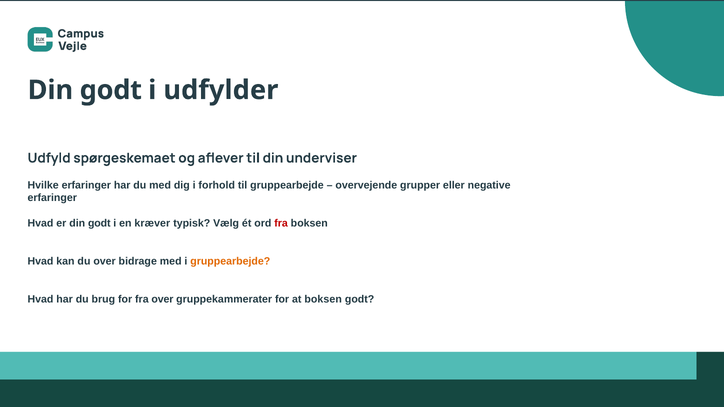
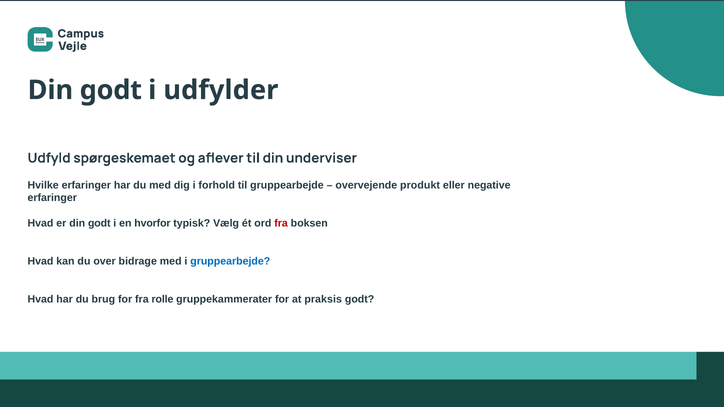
grupper: grupper -> produkt
kræver: kræver -> hvorfor
gruppearbejde at (230, 261) colour: orange -> blue
fra over: over -> rolle
at boksen: boksen -> praksis
